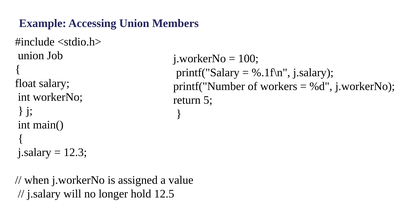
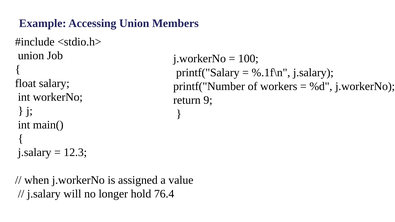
5: 5 -> 9
12.5: 12.5 -> 76.4
